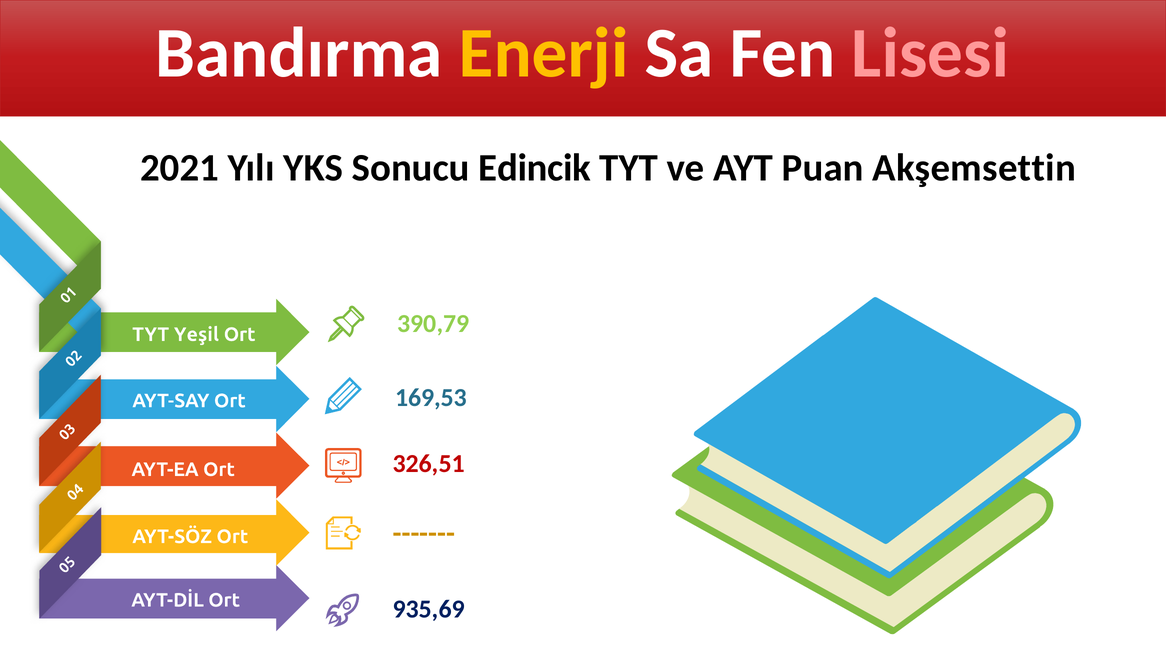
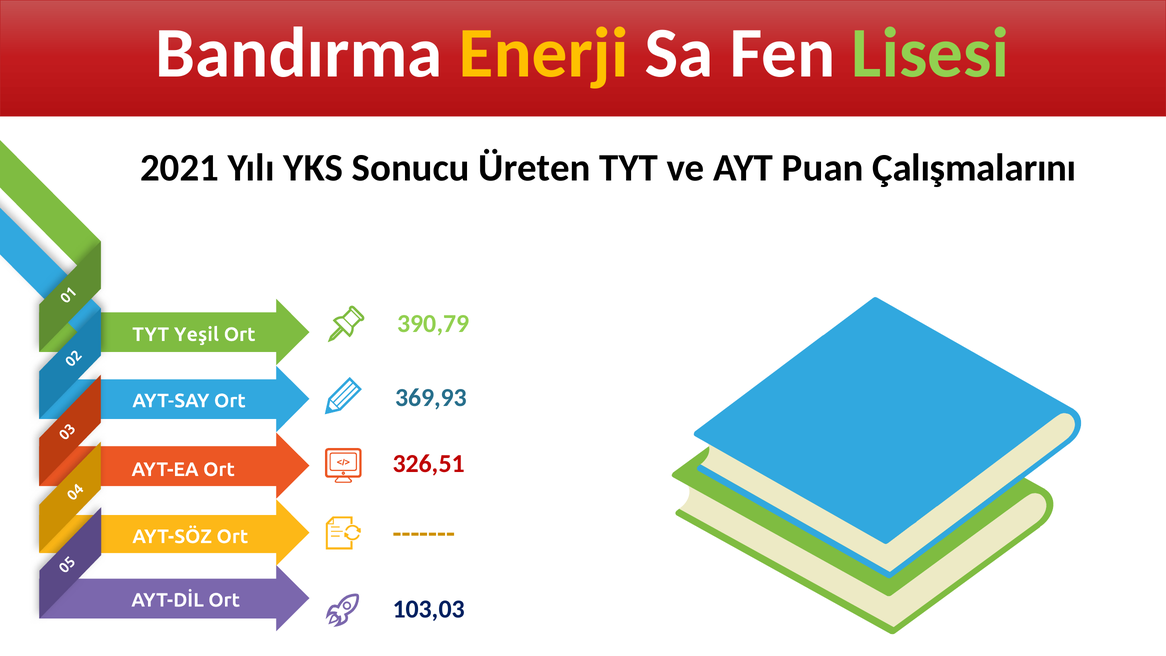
Lisesi colour: pink -> light green
Edincik: Edincik -> Üreten
Akşemsettin: Akşemsettin -> Çalışmalarını
169,53: 169,53 -> 369,93
935,69: 935,69 -> 103,03
